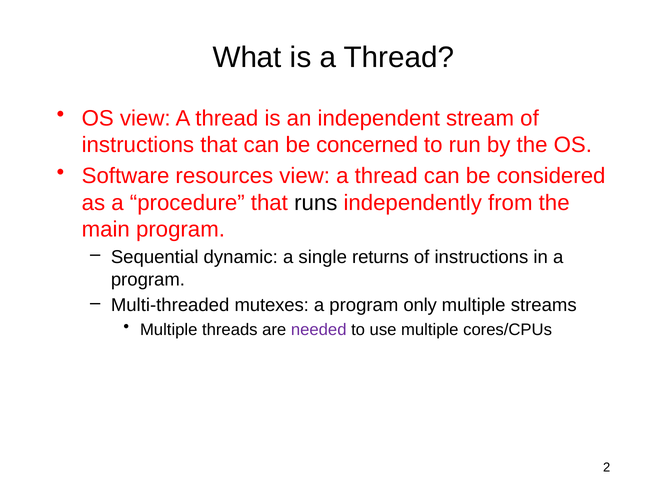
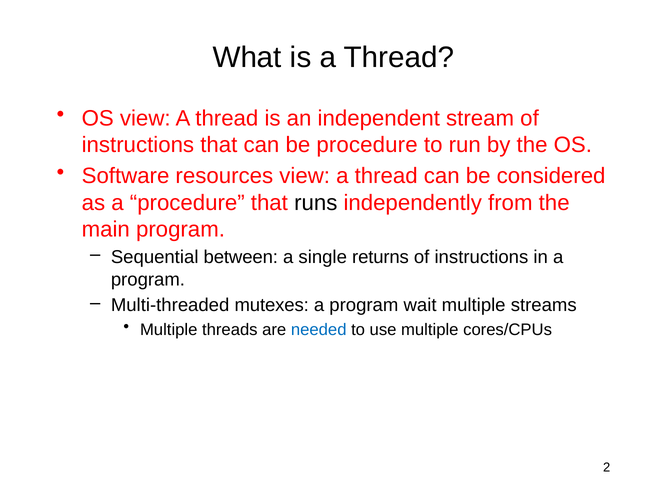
be concerned: concerned -> procedure
dynamic: dynamic -> between
only: only -> wait
needed colour: purple -> blue
